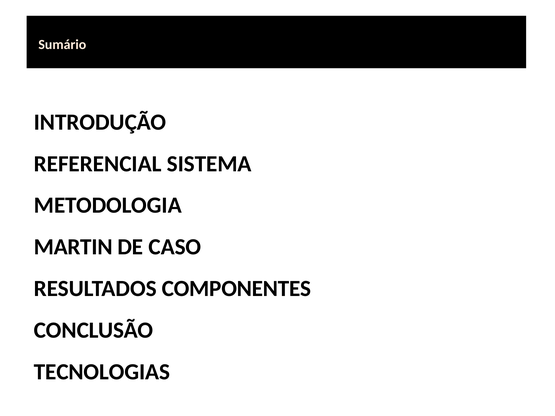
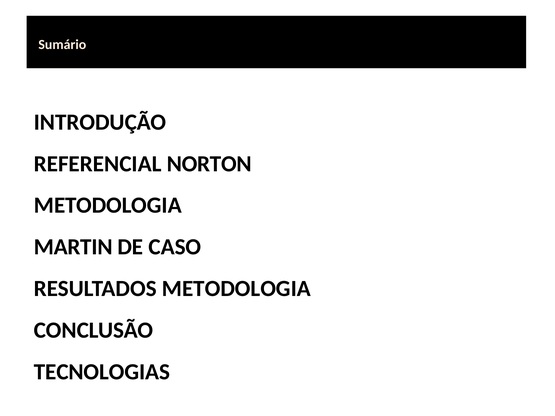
SISTEMA: SISTEMA -> NORTON
RESULTADOS COMPONENTES: COMPONENTES -> METODOLOGIA
